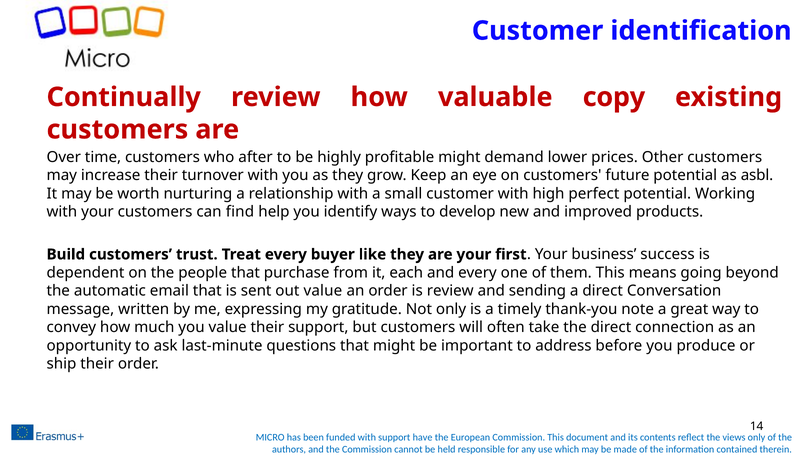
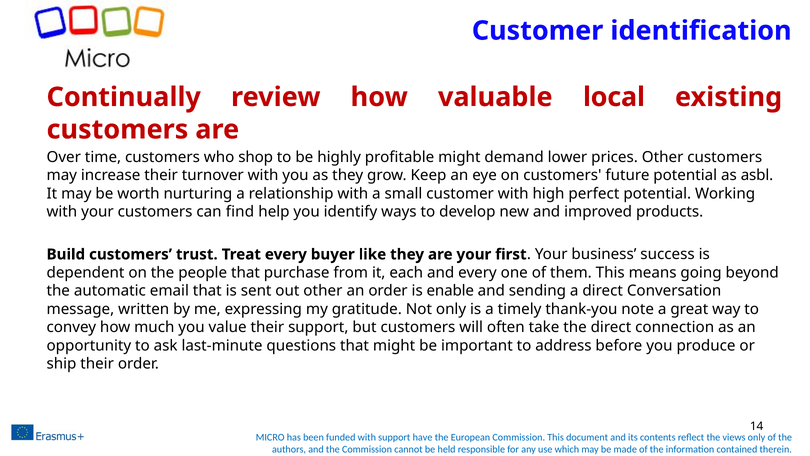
copy: copy -> local
after: after -> shop
out value: value -> other
is review: review -> enable
